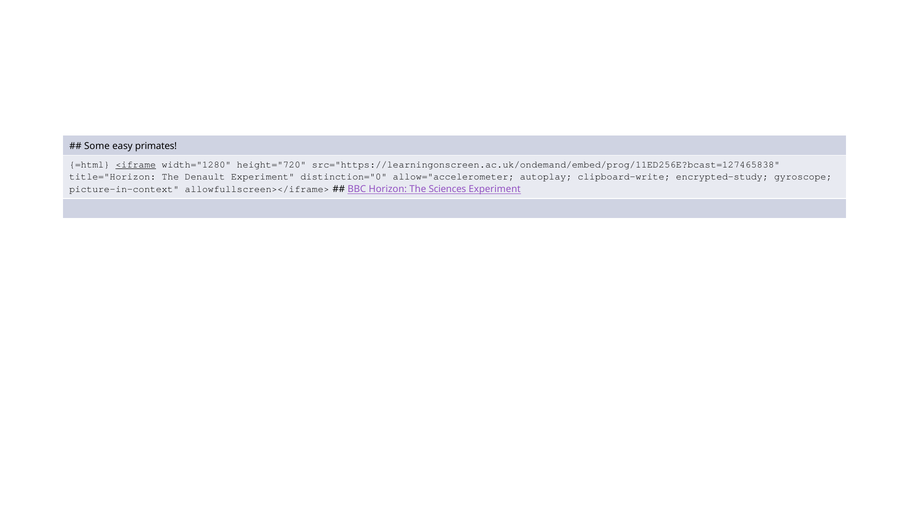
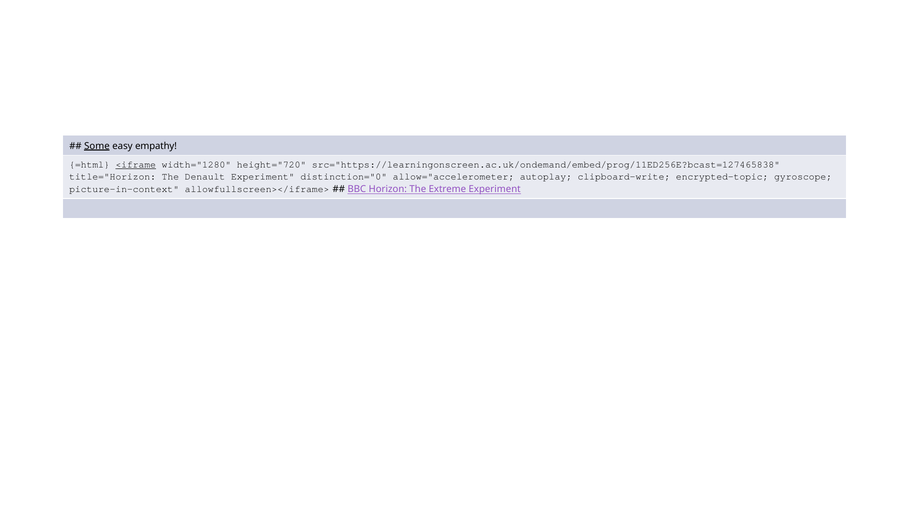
Some underline: none -> present
primates: primates -> empathy
encrypted-study: encrypted-study -> encrypted-topic
Sciences: Sciences -> Extreme
